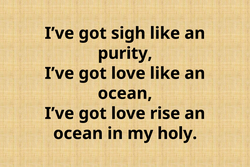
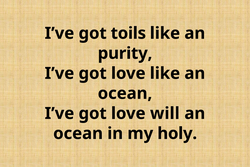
sigh: sigh -> toils
rise: rise -> will
